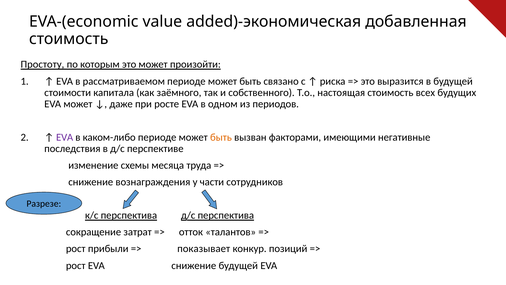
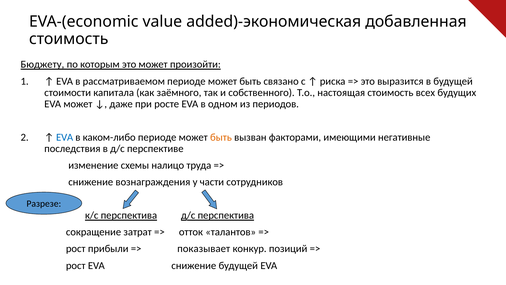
Простоту: Простоту -> Бюджету
EVA at (65, 137) colour: purple -> blue
месяца: месяца -> налицо
